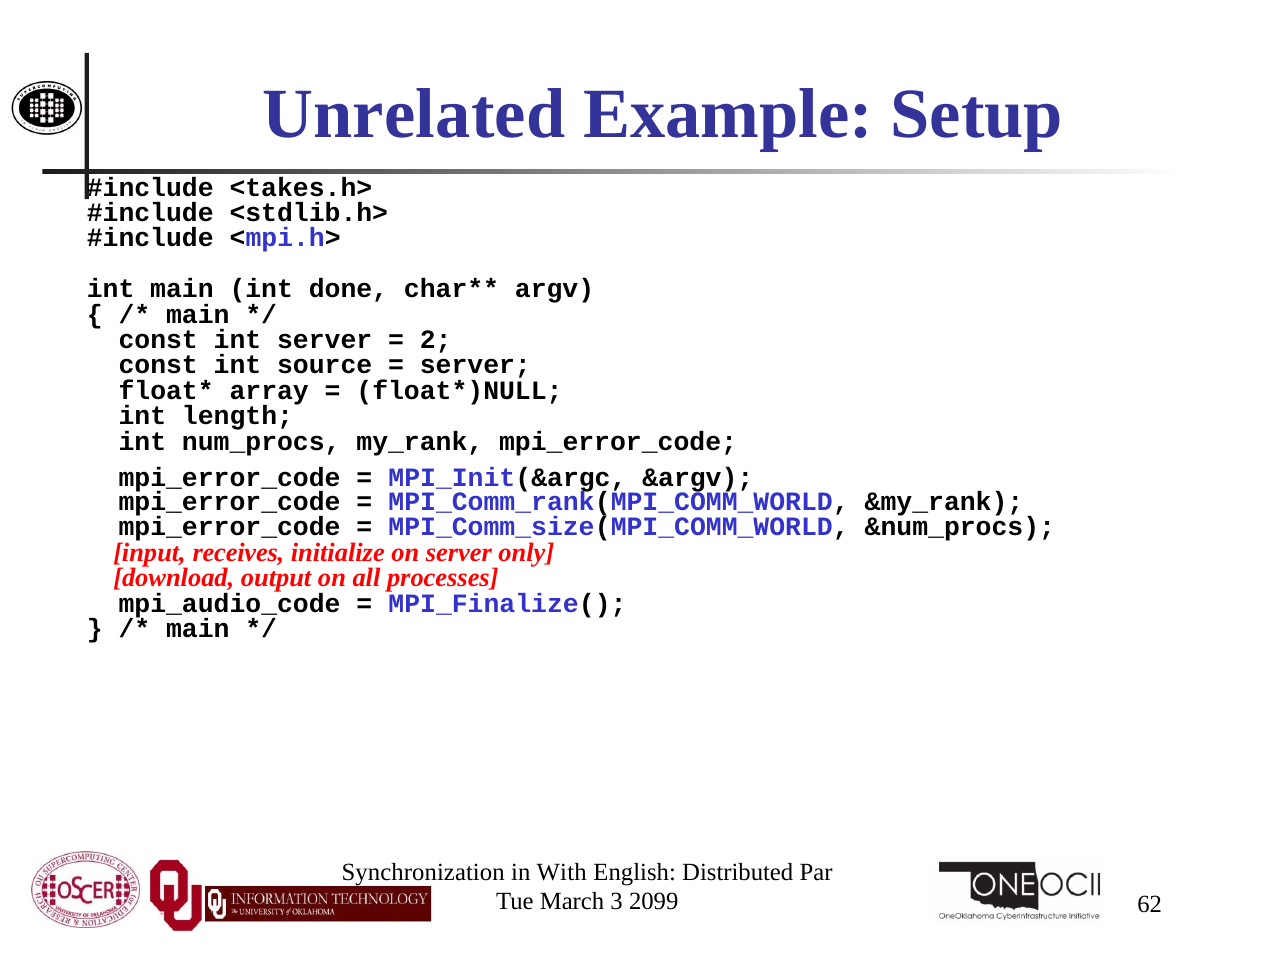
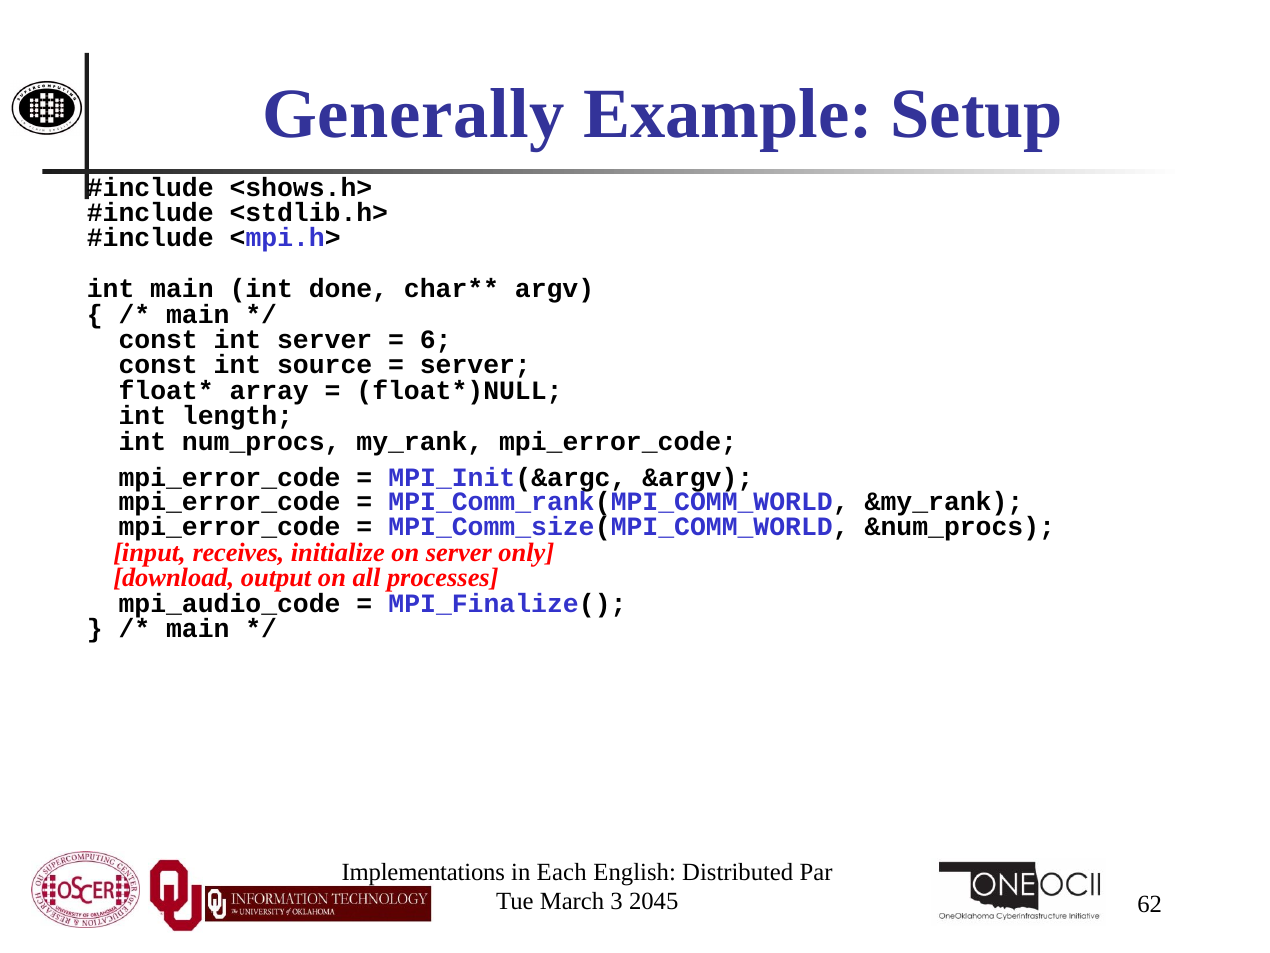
Unrelated: Unrelated -> Generally
<takes.h>: <takes.h> -> <shows.h>
2: 2 -> 6
Synchronization: Synchronization -> Implementations
With: With -> Each
2099: 2099 -> 2045
